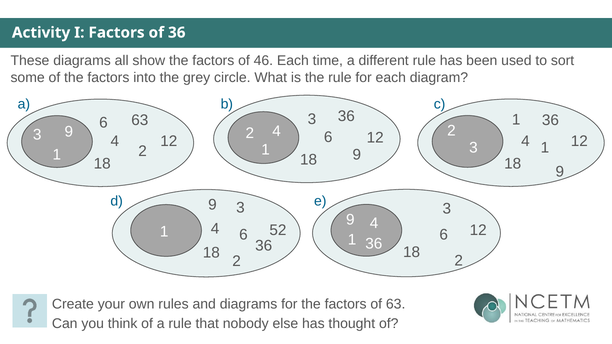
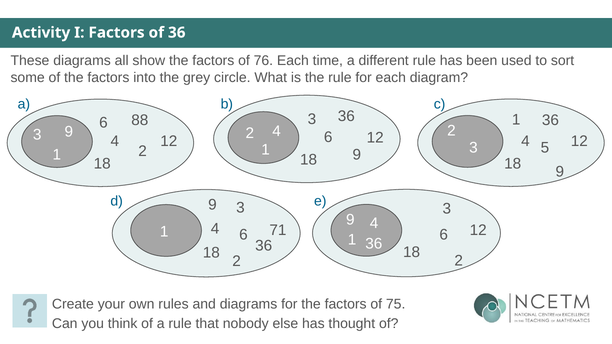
46: 46 -> 76
6 63: 63 -> 88
3 1: 1 -> 5
52: 52 -> 71
of 63: 63 -> 75
